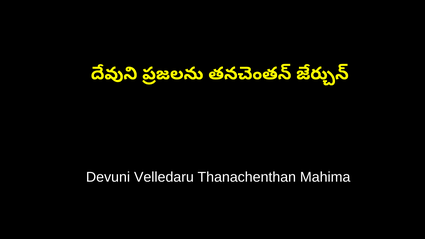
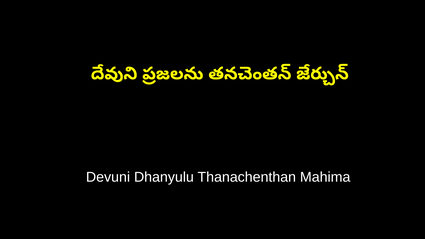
Velledaru: Velledaru -> Dhanyulu
